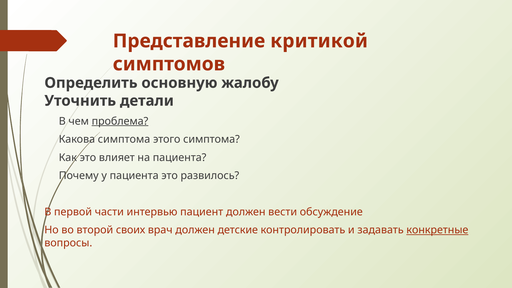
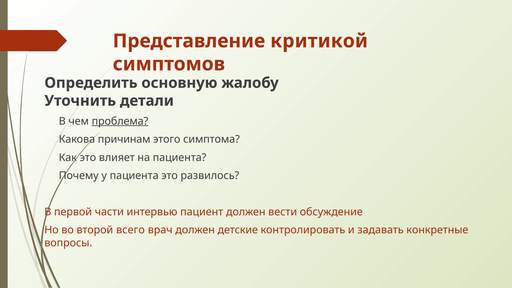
симптома at (124, 139): симптома -> причинам
своих: своих -> всего
конкретные underline: present -> none
